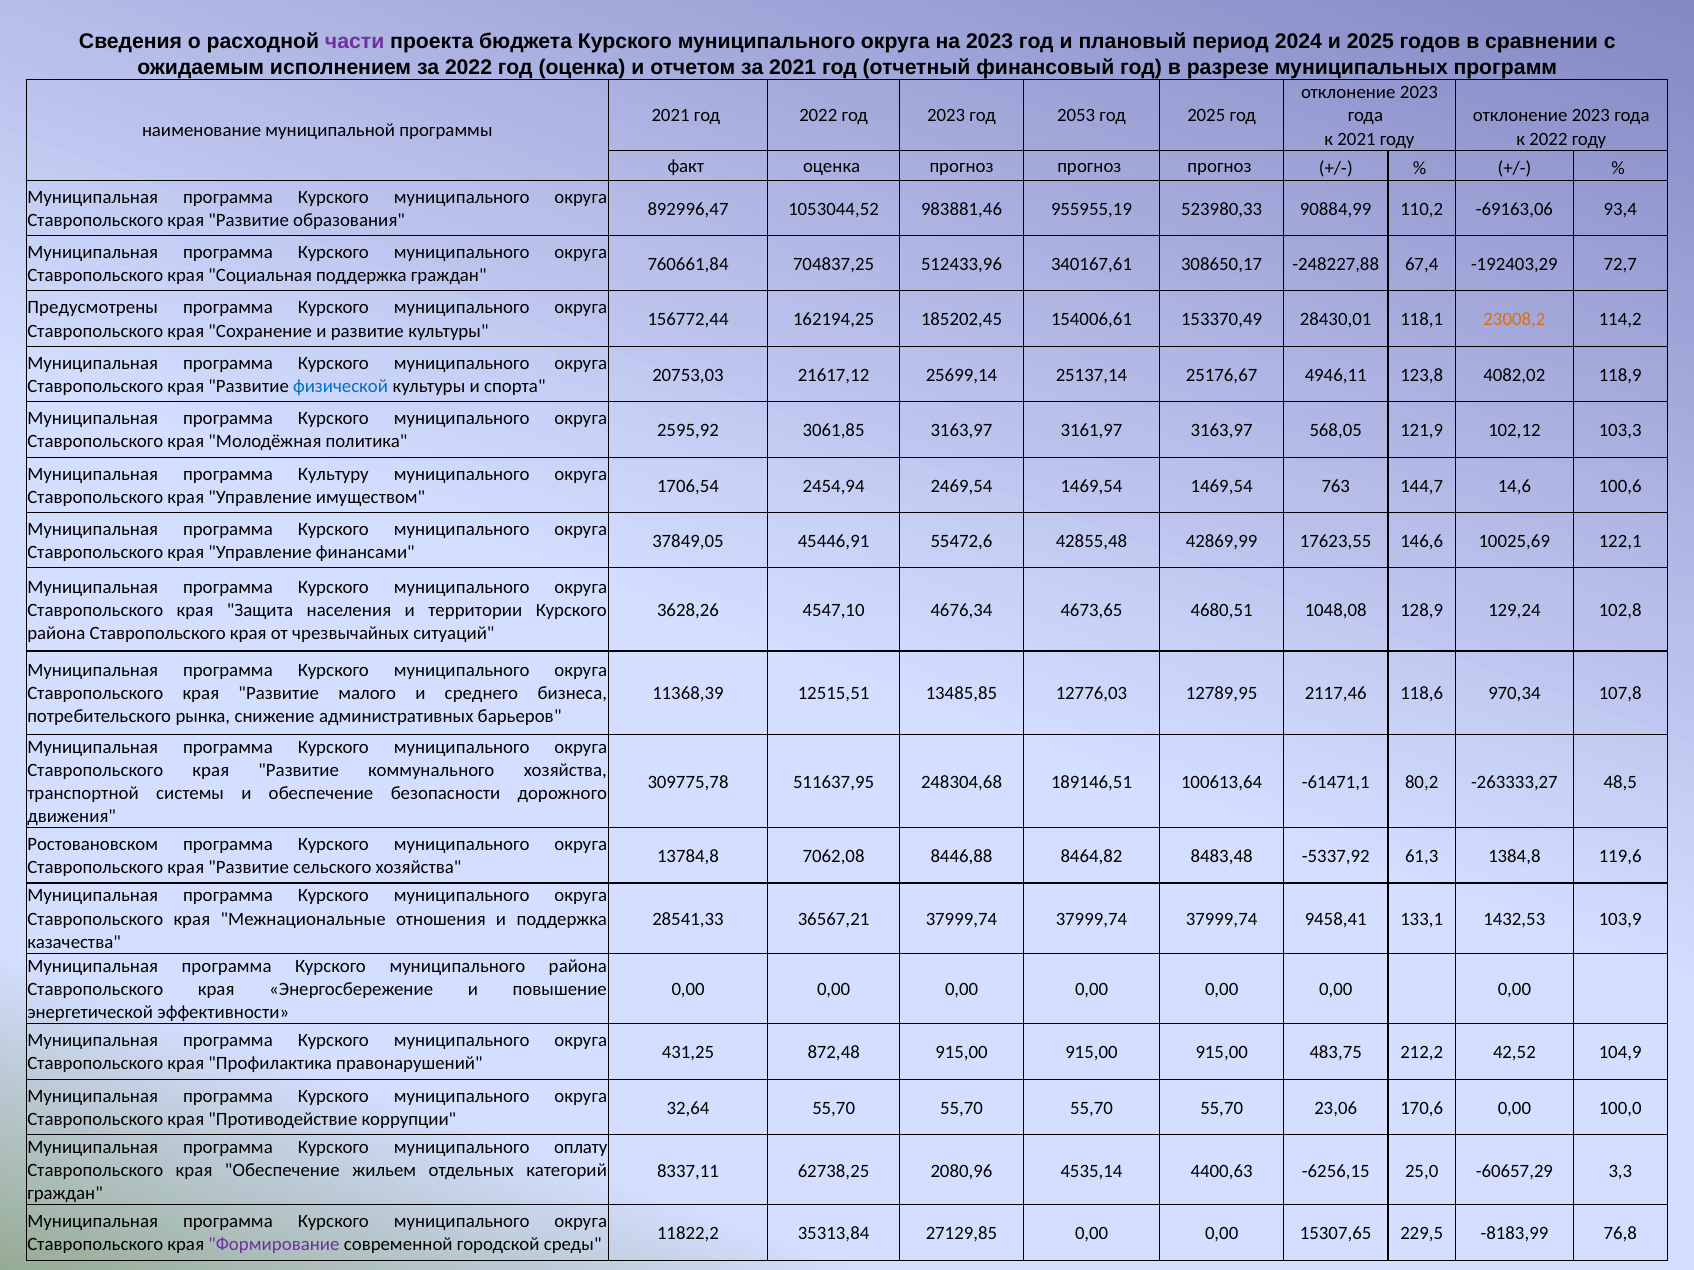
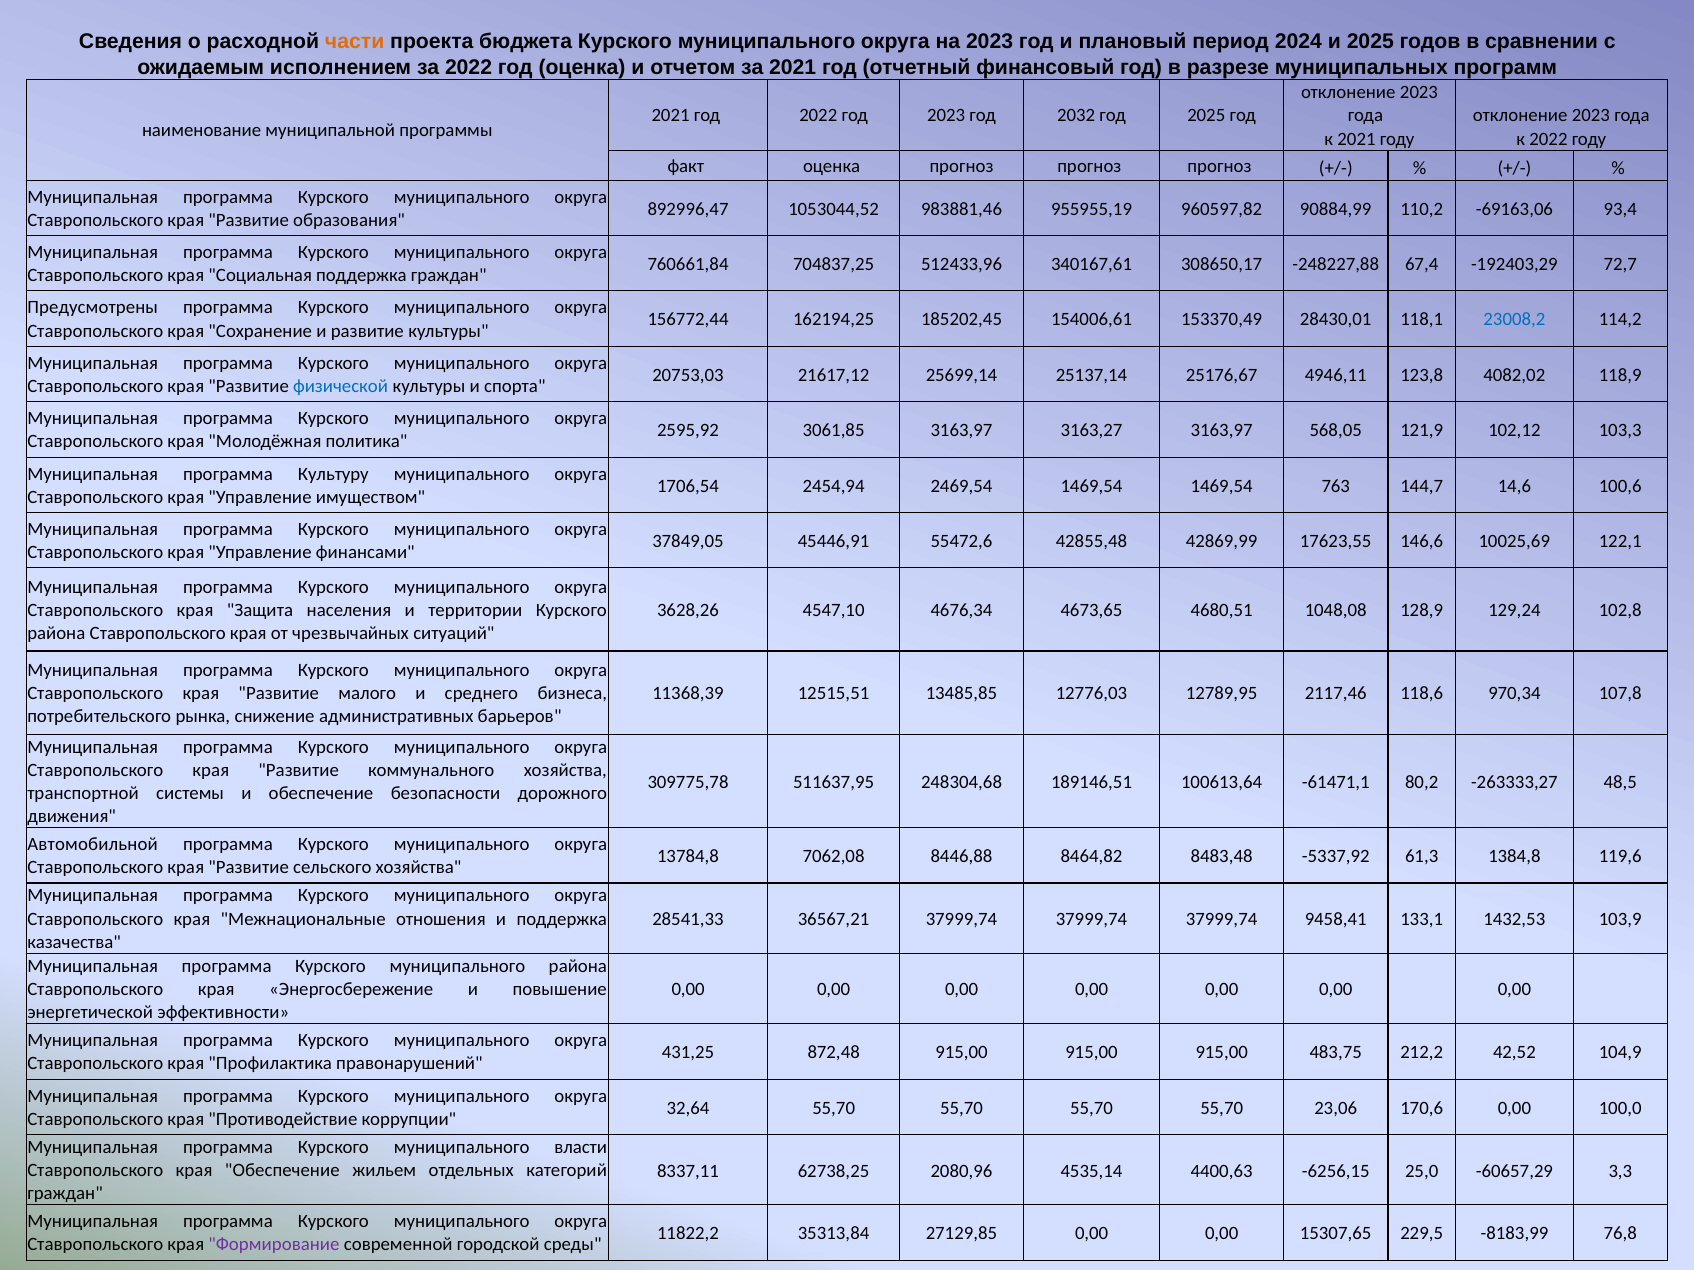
части colour: purple -> orange
2053: 2053 -> 2032
523980,33: 523980,33 -> 960597,82
23008,2 colour: orange -> blue
3161,97: 3161,97 -> 3163,27
Ростовановском: Ростовановском -> Автомобильной
оплату: оплату -> власти
